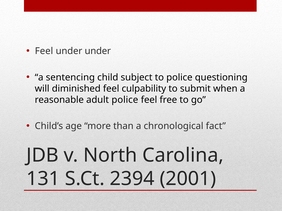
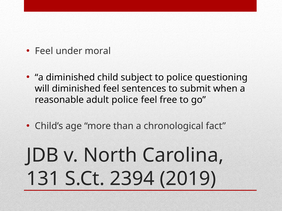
under under: under -> moral
a sentencing: sentencing -> diminished
culpability: culpability -> sentences
2001: 2001 -> 2019
